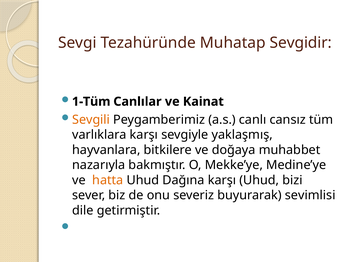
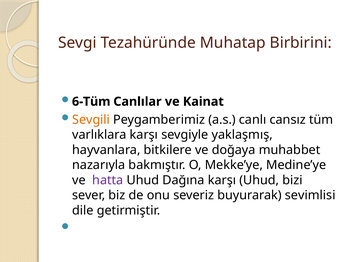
Sevgidir: Sevgidir -> Birbirini
1-Tüm: 1-Tüm -> 6-Tüm
hatta colour: orange -> purple
